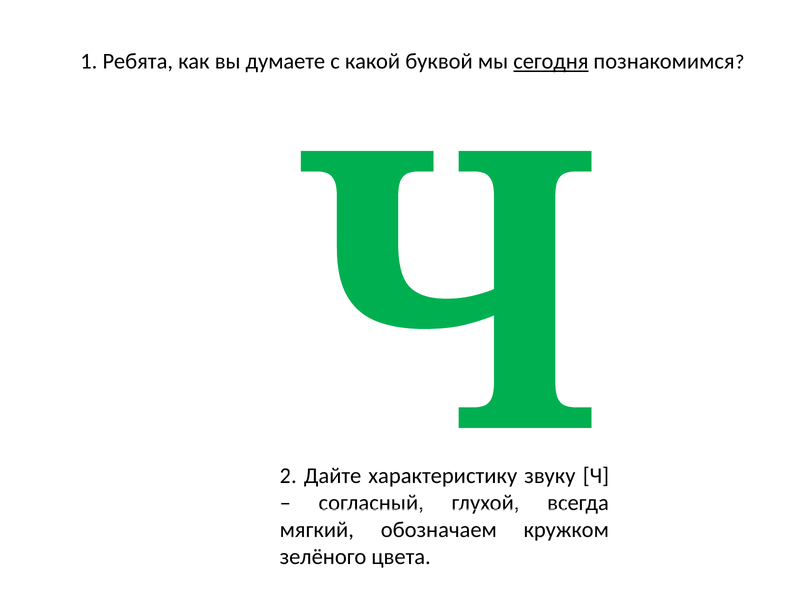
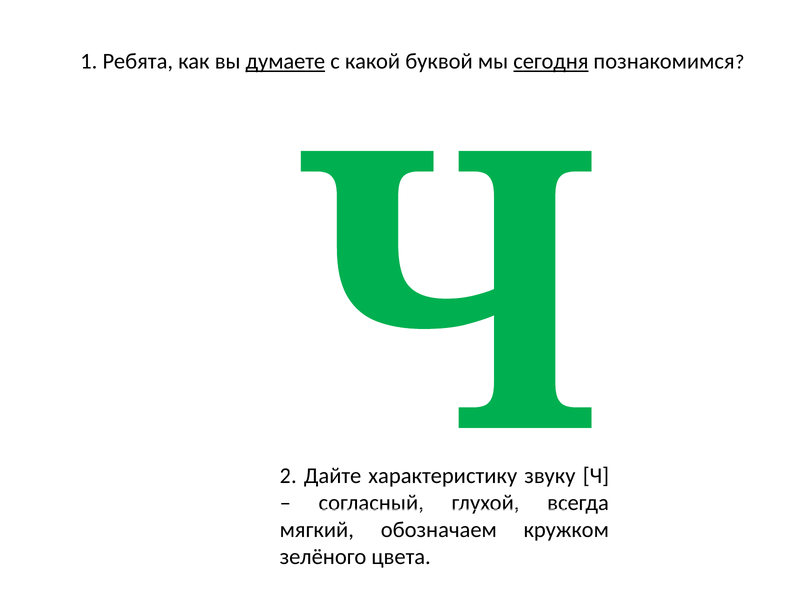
думаете underline: none -> present
